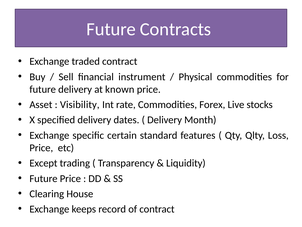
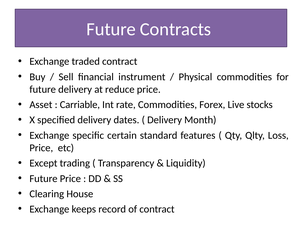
known: known -> reduce
Visibility: Visibility -> Carriable
